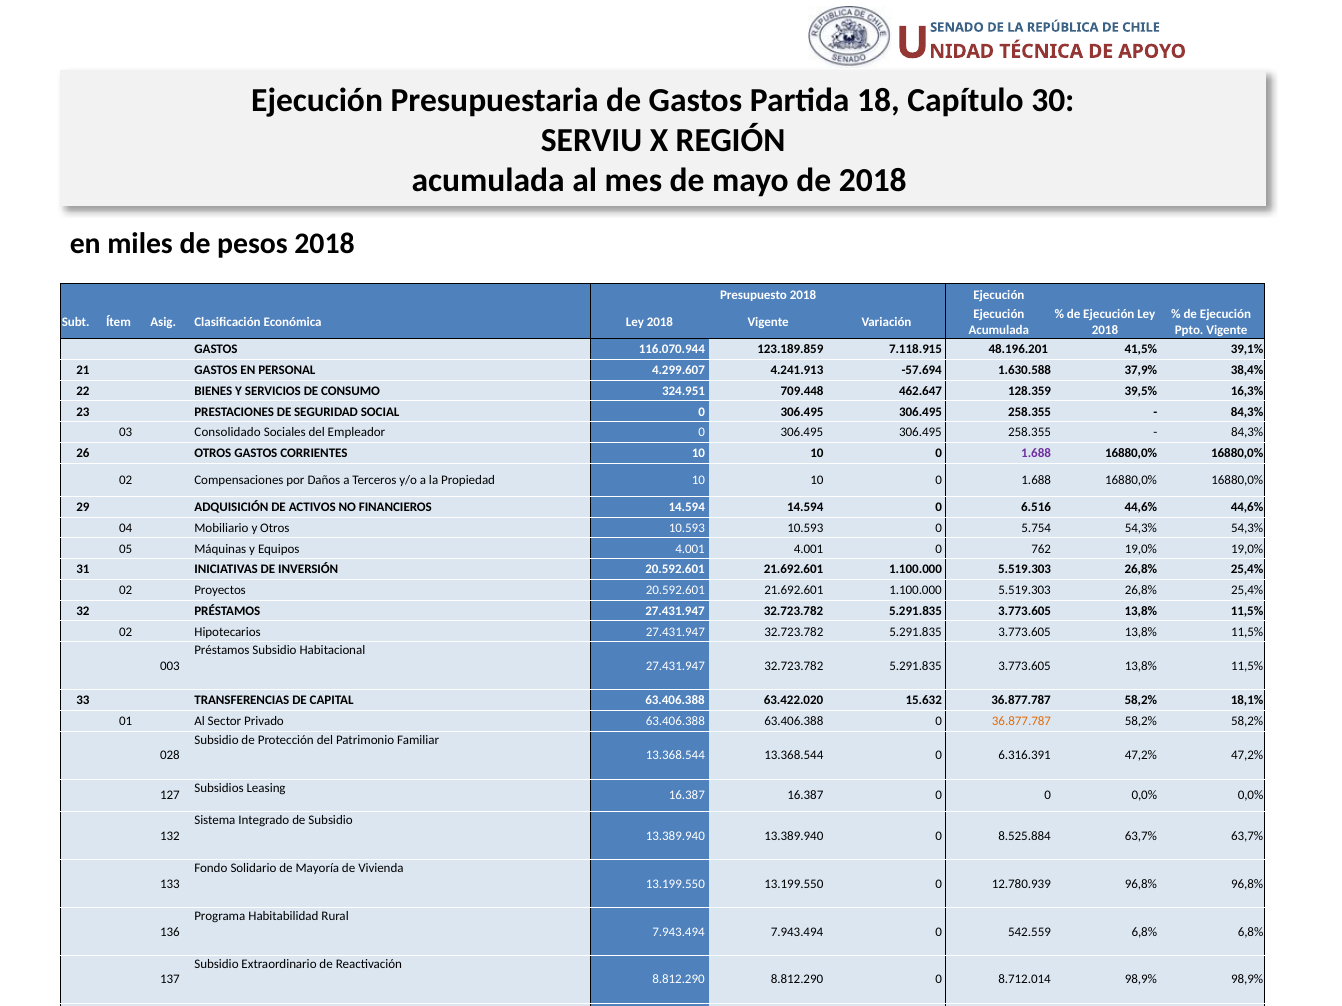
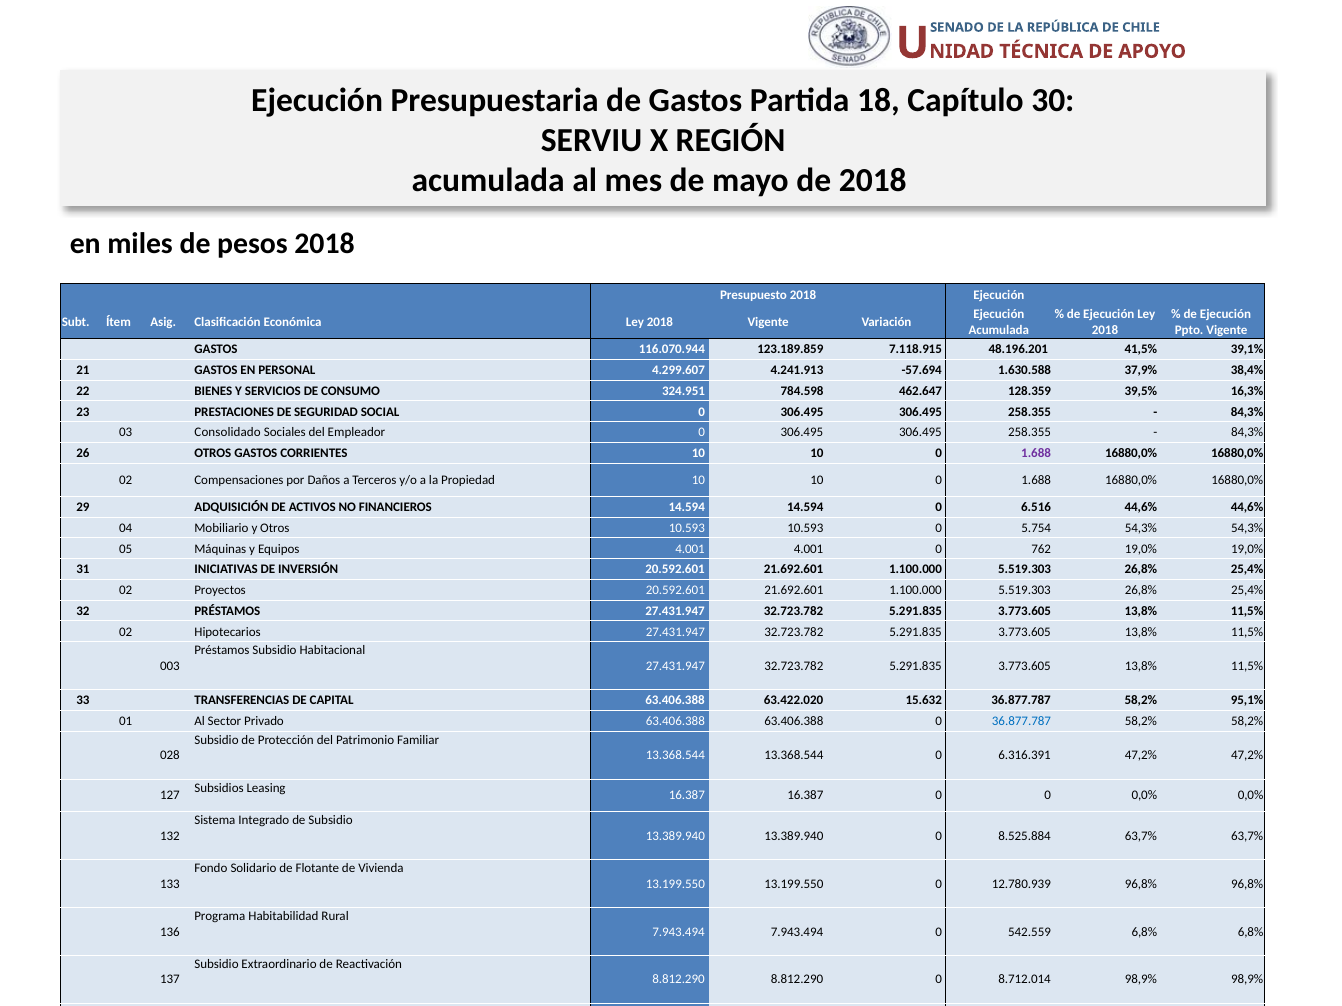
709.448: 709.448 -> 784.598
18,1%: 18,1% -> 95,1%
36.877.787 at (1021, 722) colour: orange -> blue
de Mayoría: Mayoría -> Flotante
